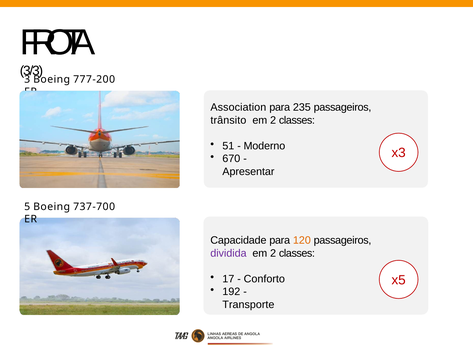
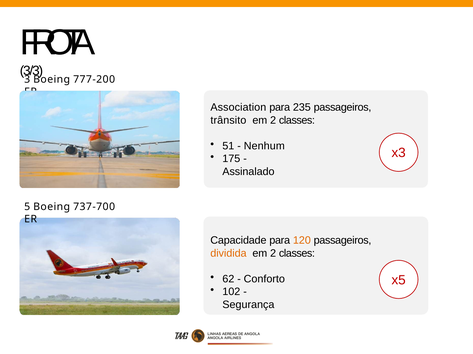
Moderno: Moderno -> Nenhum
670: 670 -> 175
Apresentar: Apresentar -> Assinalado
dividida colour: purple -> orange
17: 17 -> 62
192: 192 -> 102
Transporte: Transporte -> Segurança
